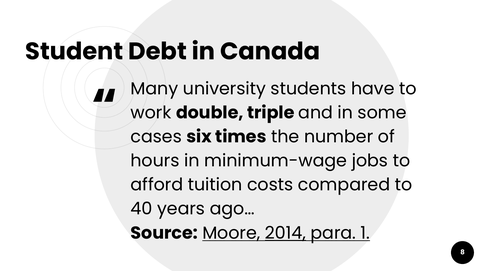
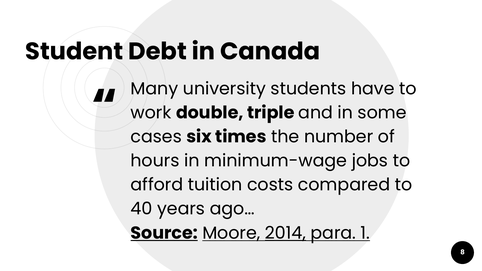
Source underline: none -> present
